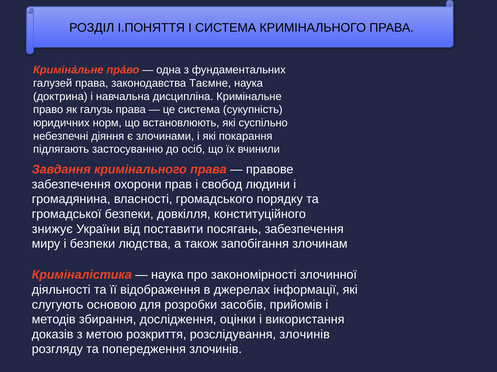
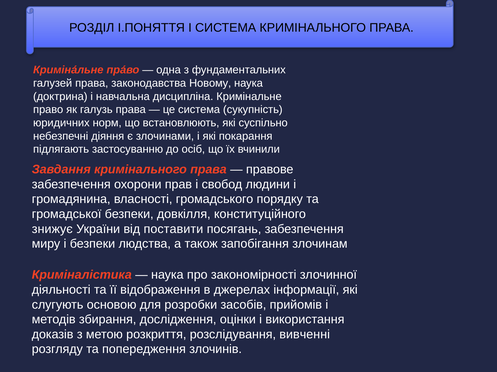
Таємне: Таємне -> Новому
розслідування злочинів: злочинів -> вивченні
